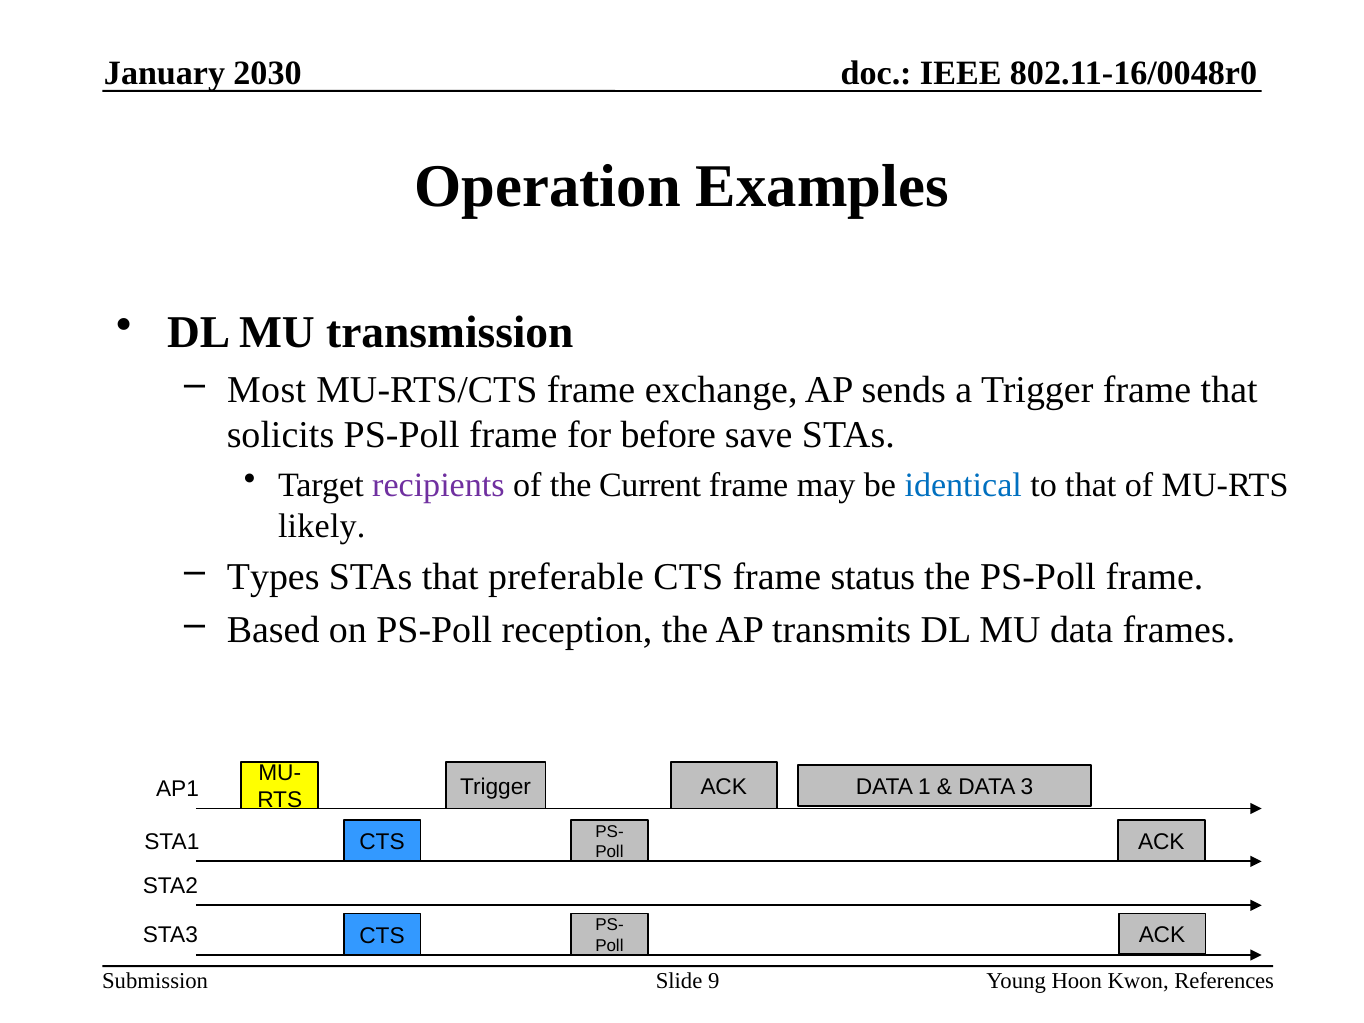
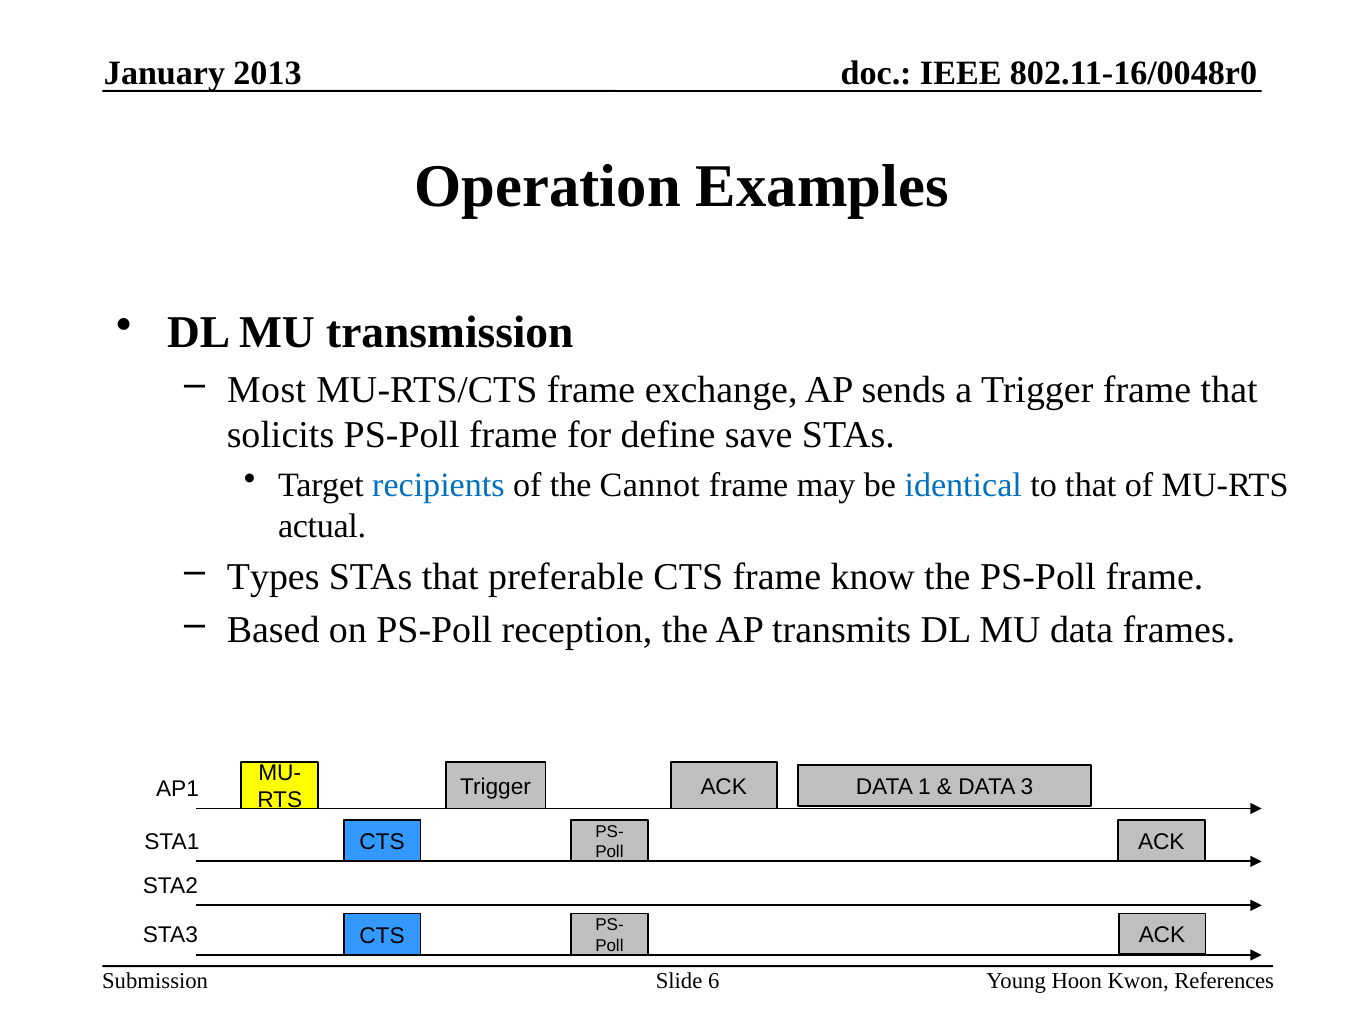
2030: 2030 -> 2013
before: before -> define
recipients colour: purple -> blue
Current: Current -> Cannot
likely: likely -> actual
status: status -> know
9: 9 -> 6
